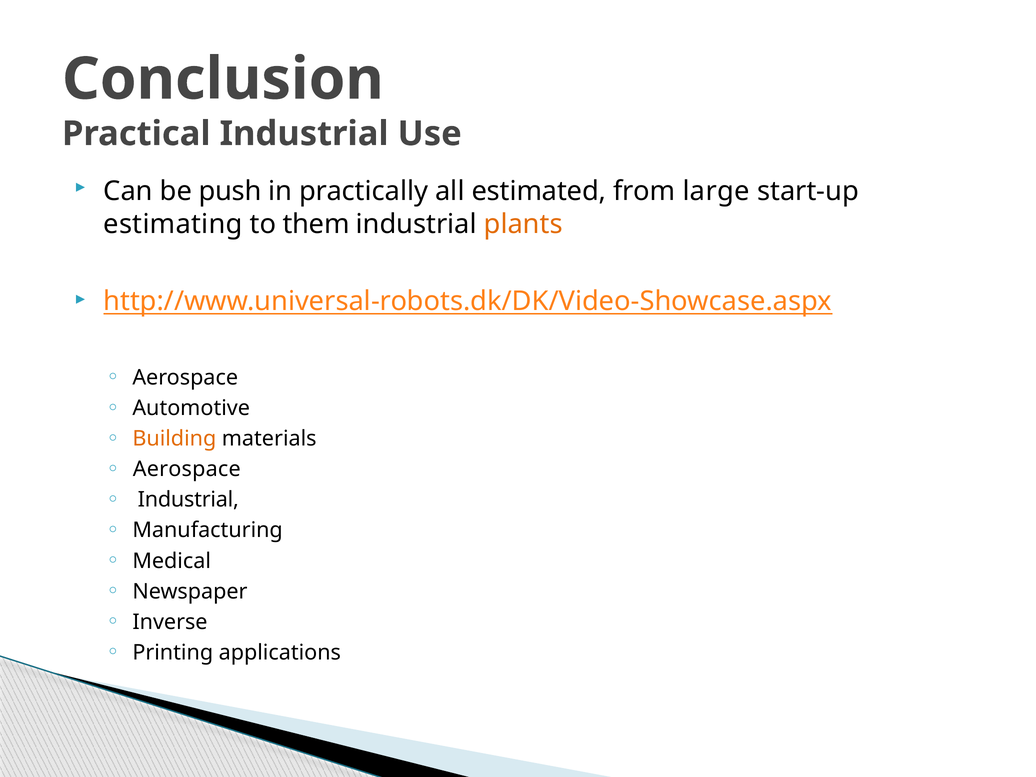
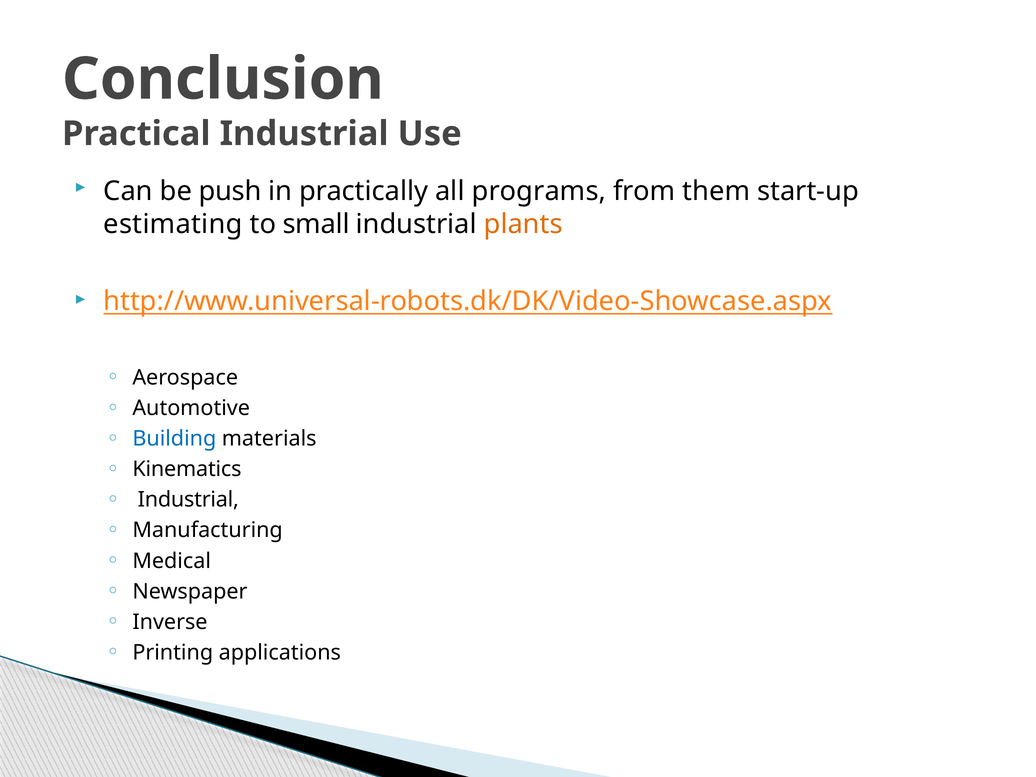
estimated: estimated -> programs
large: large -> them
them: them -> small
Building colour: orange -> blue
Aerospace at (187, 469): Aerospace -> Kinematics
